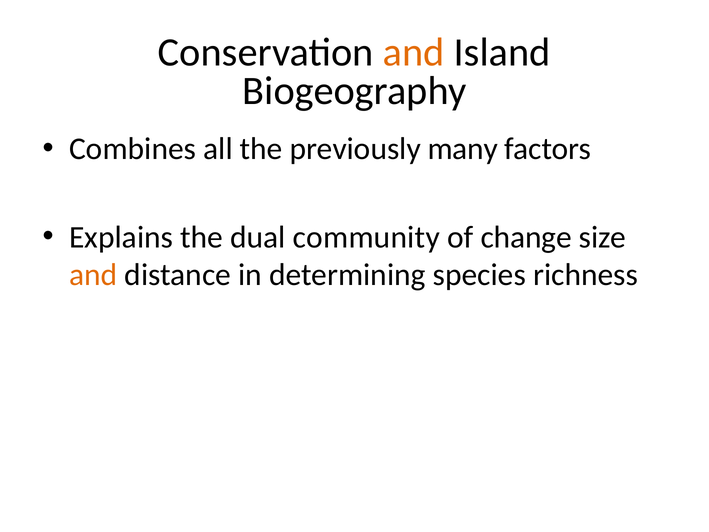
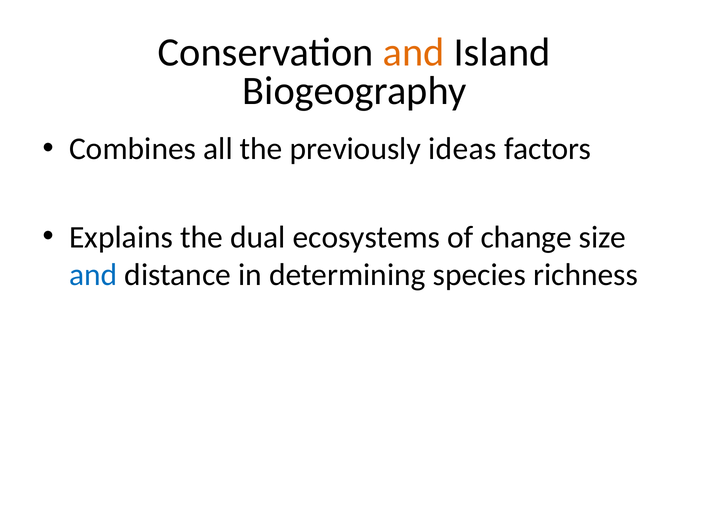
many: many -> ideas
community: community -> ecosystems
and at (93, 275) colour: orange -> blue
